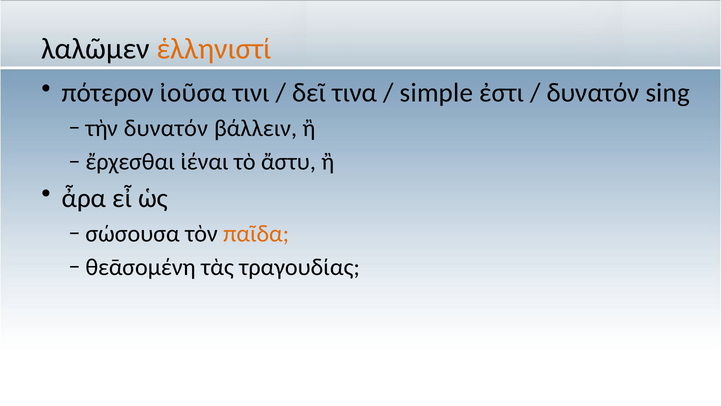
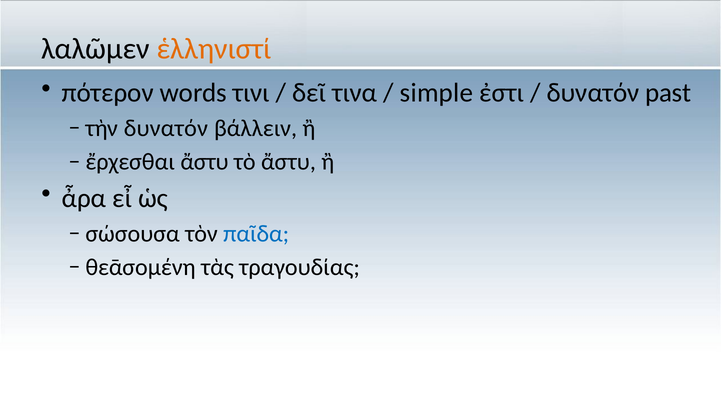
ἰοῦσα: ἰοῦσα -> words
sing: sing -> past
ἔρχεσθαι ἰέναι: ἰέναι -> ἄστυ
παῖδα colour: orange -> blue
